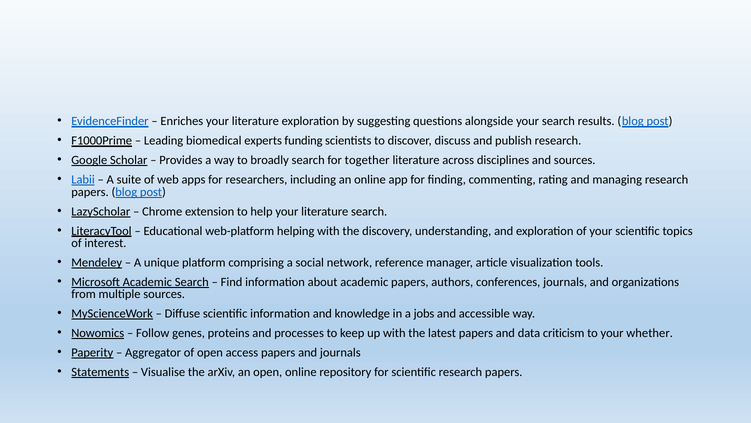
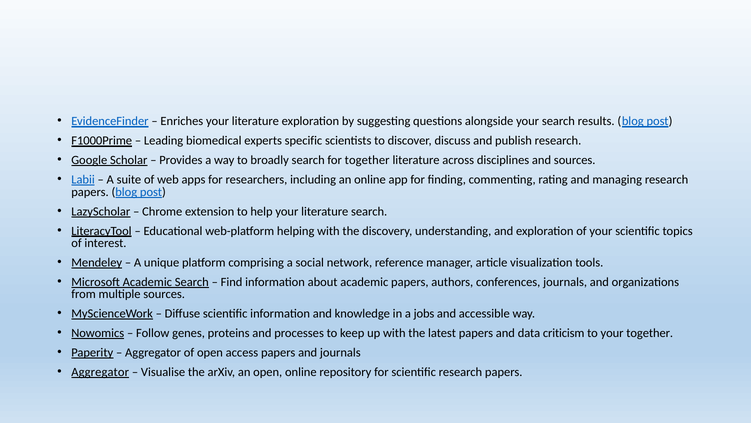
funding: funding -> specific
your whether: whether -> together
Statements at (100, 371): Statements -> Aggregator
